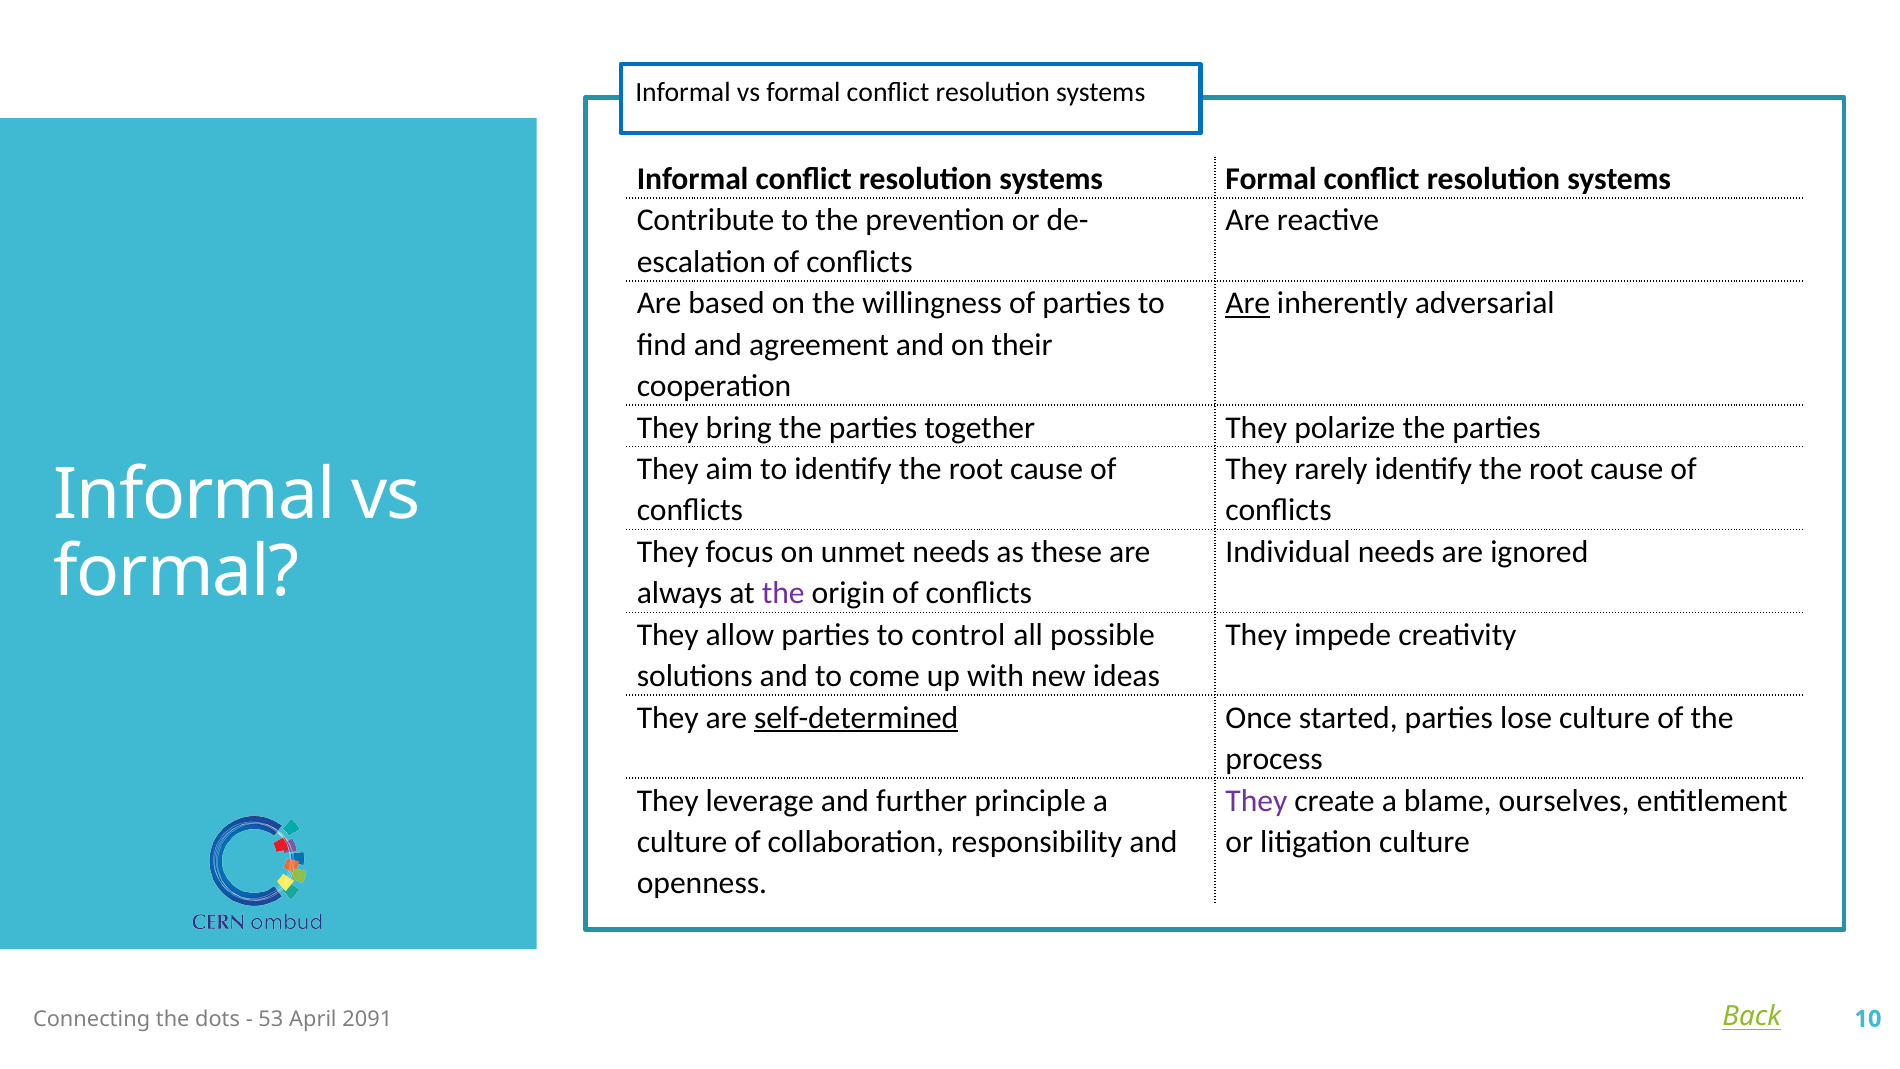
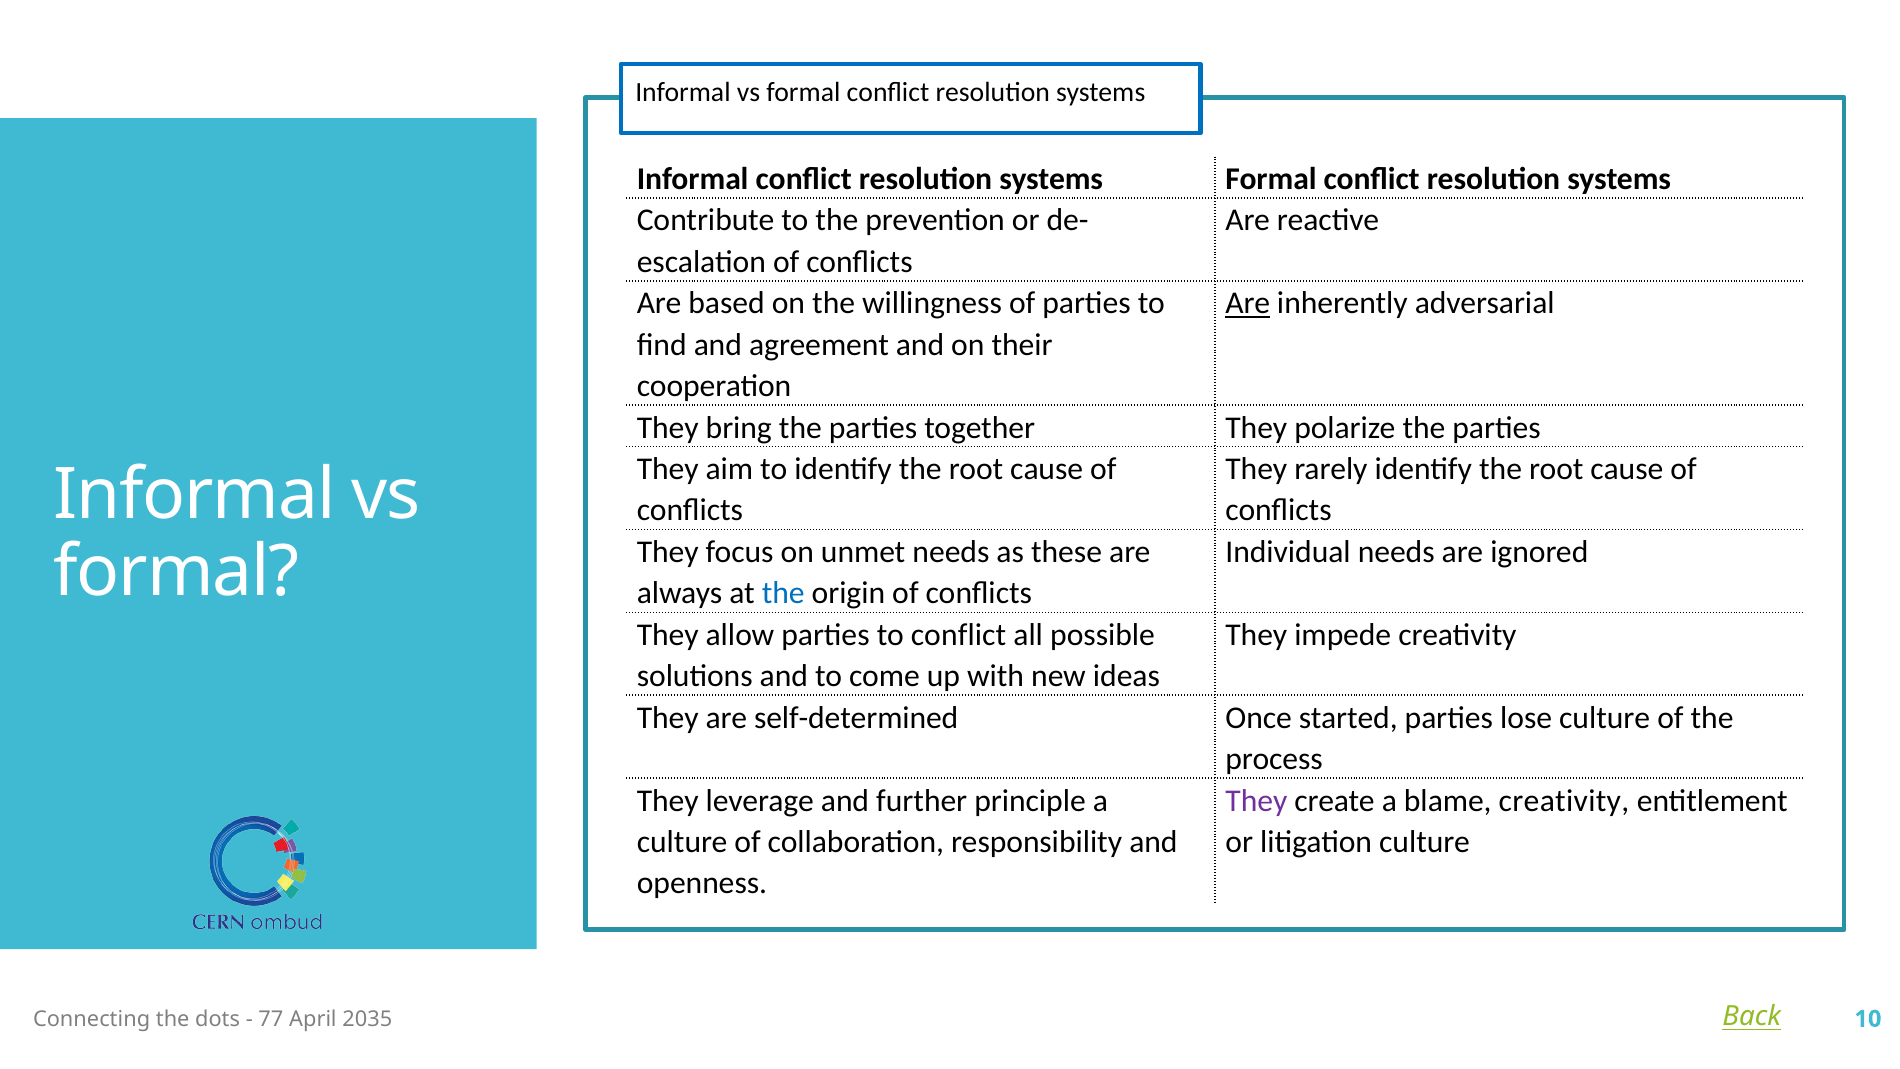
the at (783, 593) colour: purple -> blue
to control: control -> conflict
self-determined underline: present -> none
blame ourselves: ourselves -> creativity
53: 53 -> 77
2091: 2091 -> 2035
